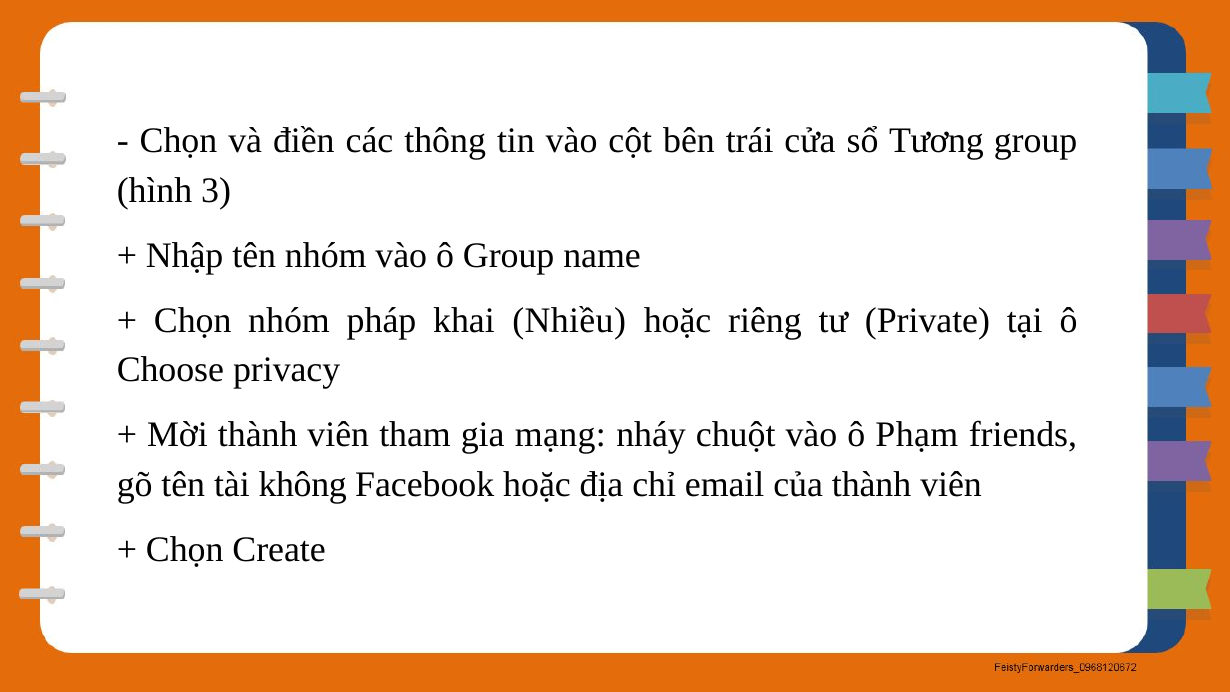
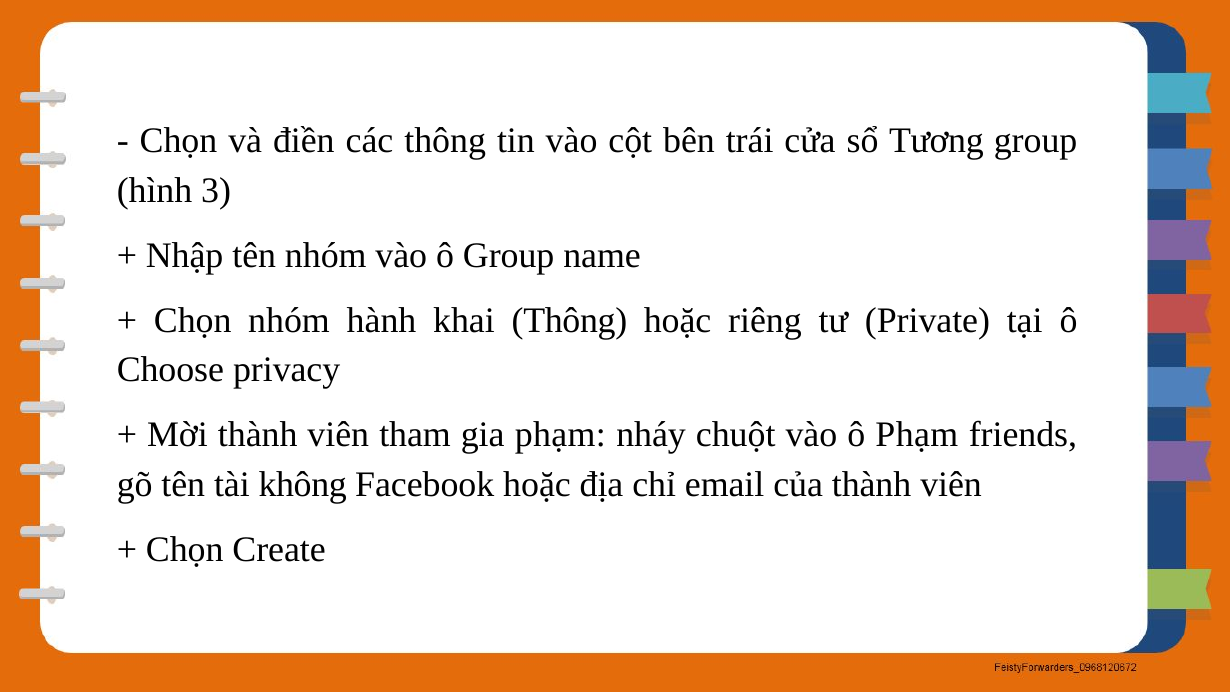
pháp: pháp -> hành
khai Nhiều: Nhiều -> Thông
gia mạng: mạng -> phạm
